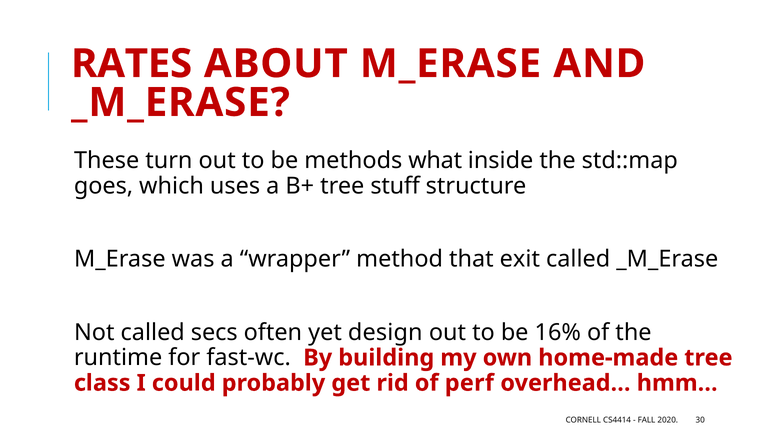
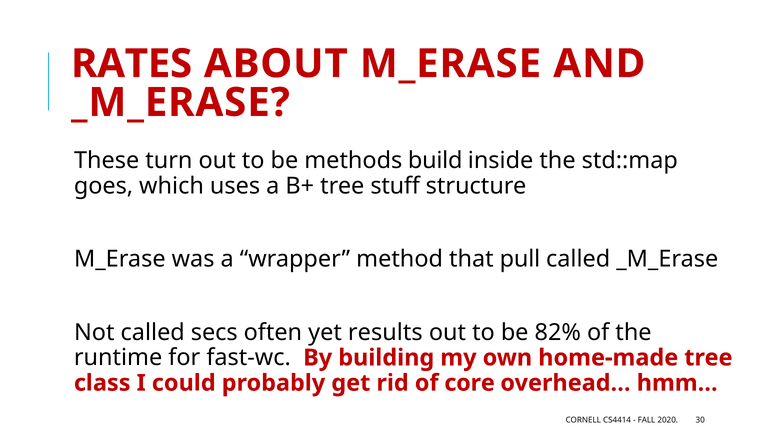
what: what -> build
exit: exit -> pull
design: design -> results
16%: 16% -> 82%
perf: perf -> core
